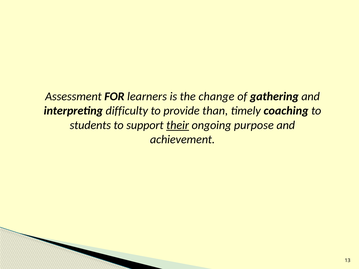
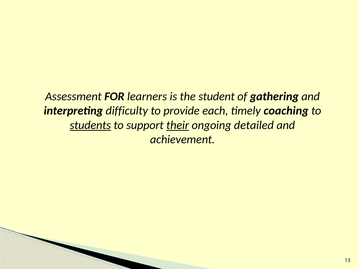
change: change -> student
than: than -> each
students underline: none -> present
purpose: purpose -> detailed
